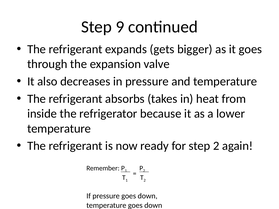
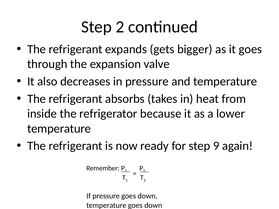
Step 9: 9 -> 2
step 2: 2 -> 9
